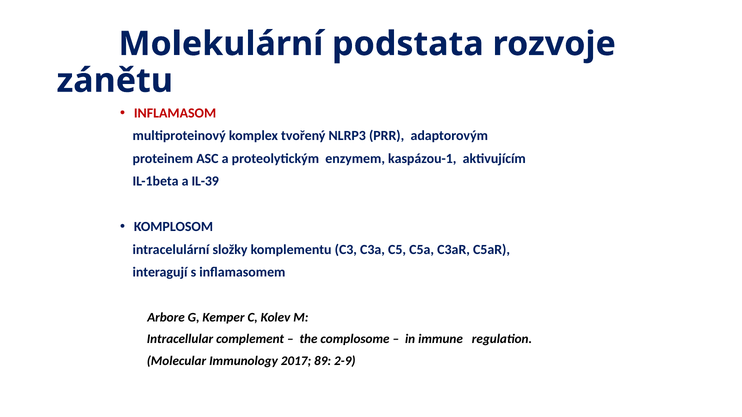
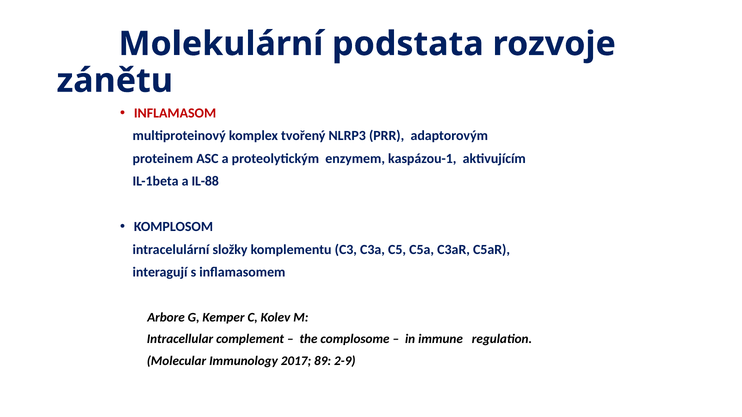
IL-39: IL-39 -> IL-88
